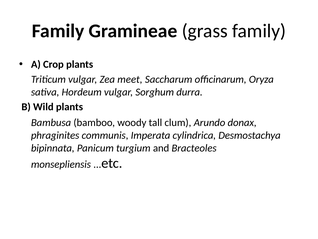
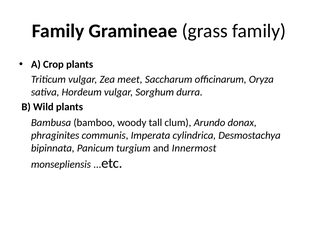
Bracteoles: Bracteoles -> Innermost
